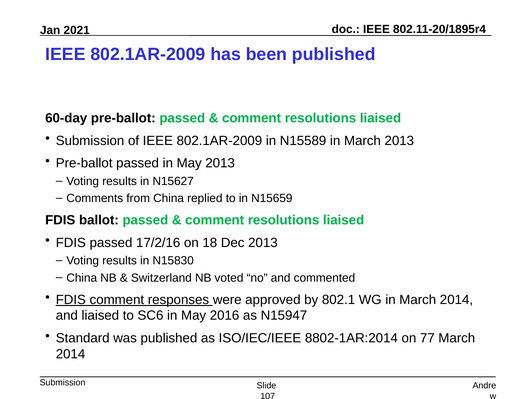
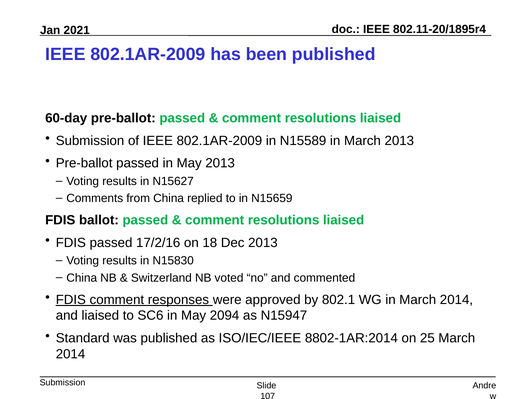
2016: 2016 -> 2094
77: 77 -> 25
